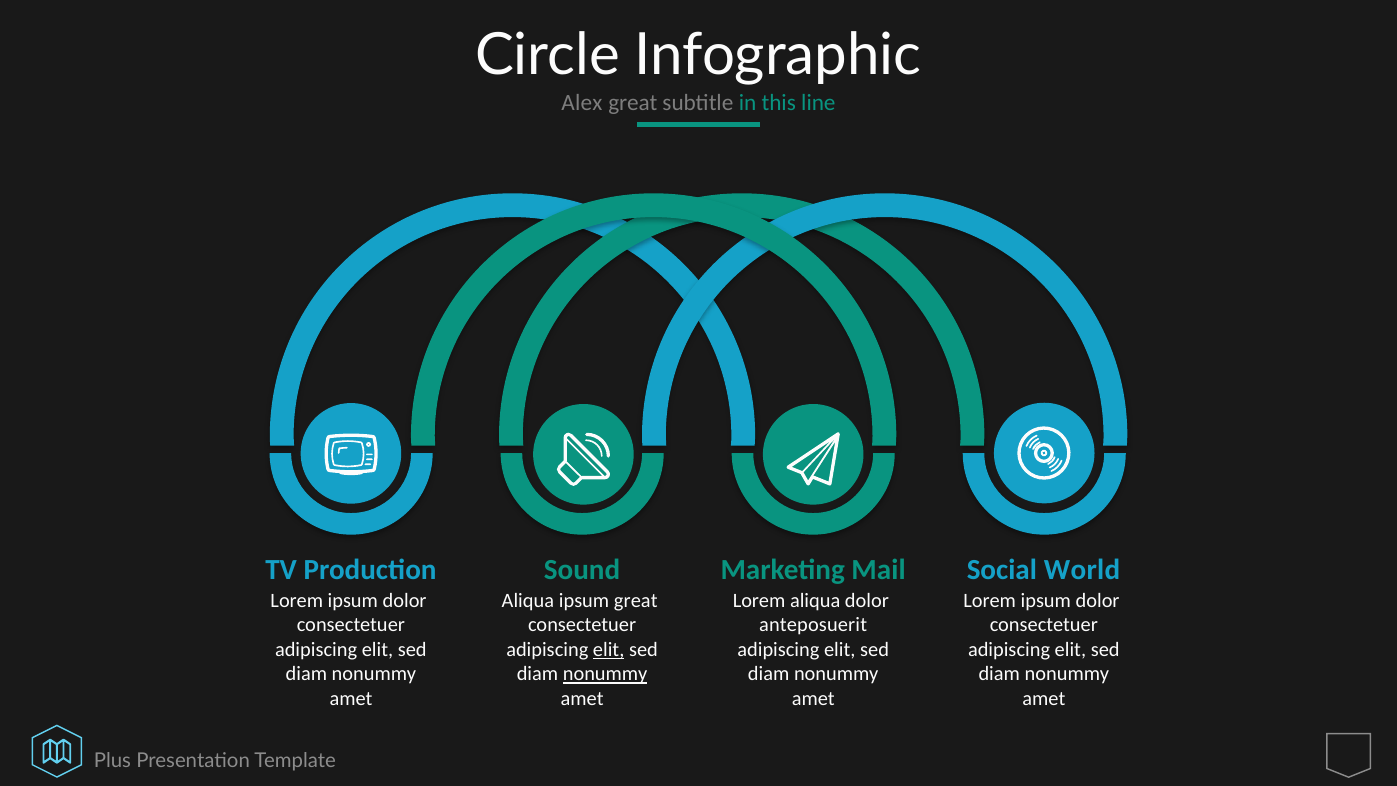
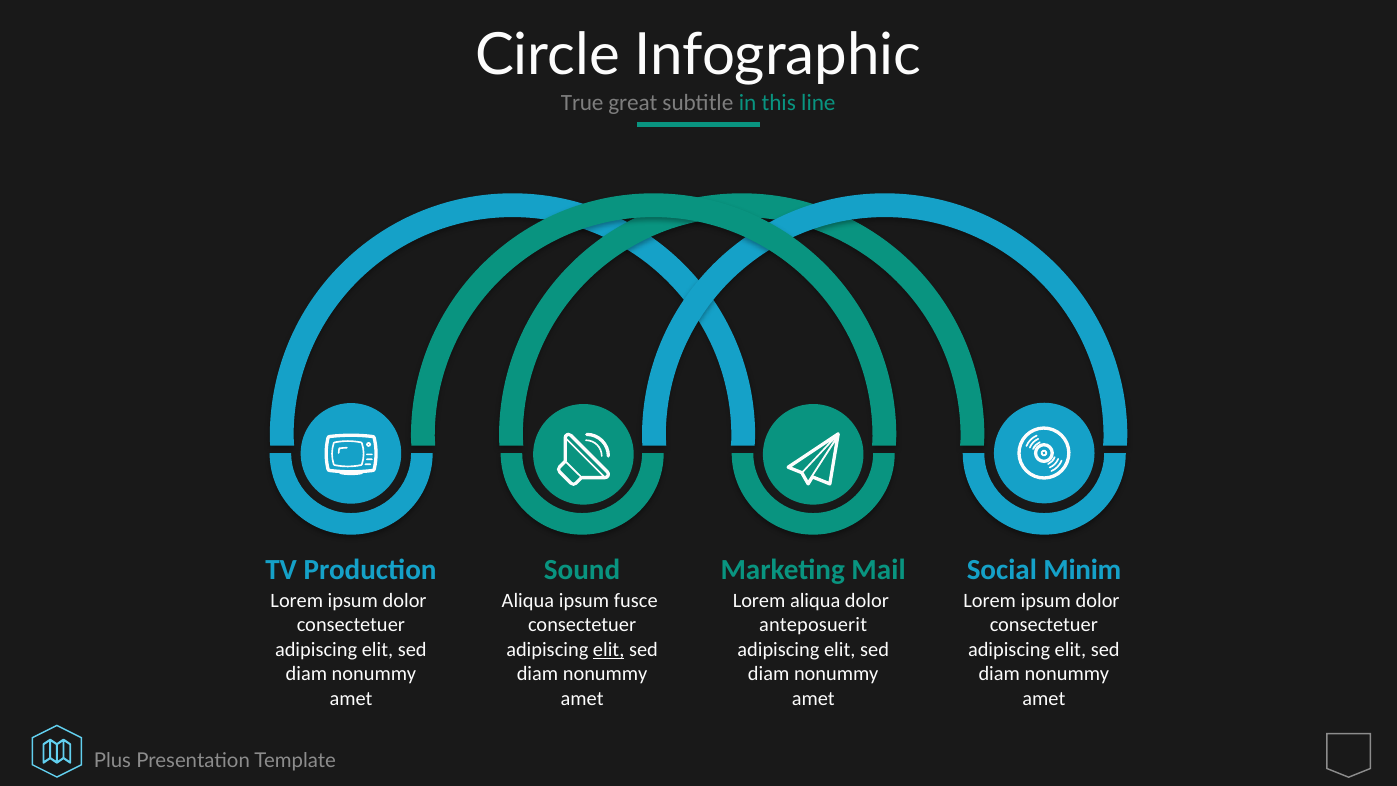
Alex: Alex -> True
World: World -> Minim
ipsum great: great -> fusce
nonummy at (605, 674) underline: present -> none
